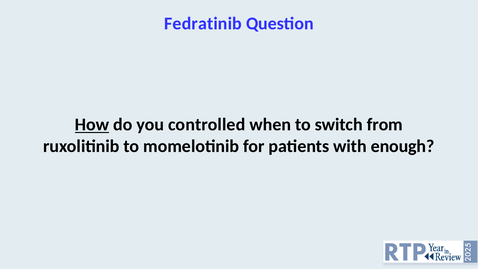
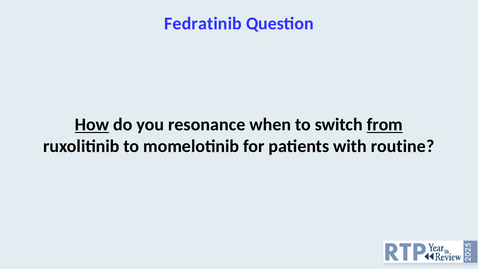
controlled: controlled -> resonance
from underline: none -> present
enough: enough -> routine
